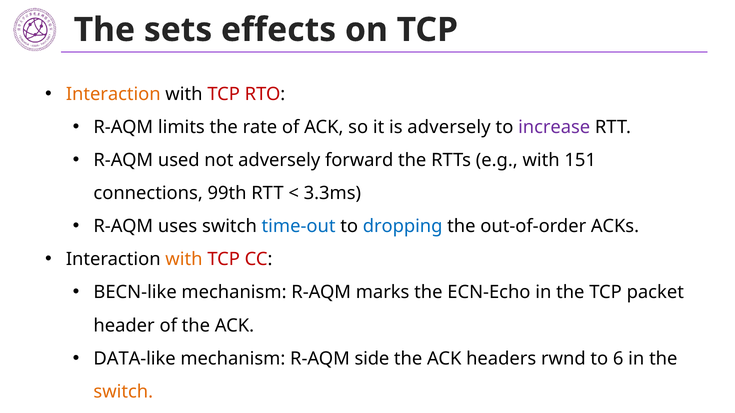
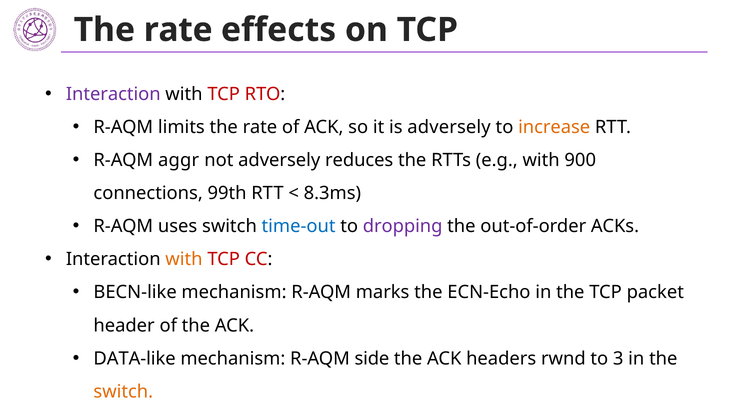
sets at (178, 30): sets -> rate
Interaction at (113, 94) colour: orange -> purple
increase colour: purple -> orange
used: used -> aggr
forward: forward -> reduces
151: 151 -> 900
3.3ms: 3.3ms -> 8.3ms
dropping colour: blue -> purple
6: 6 -> 3
